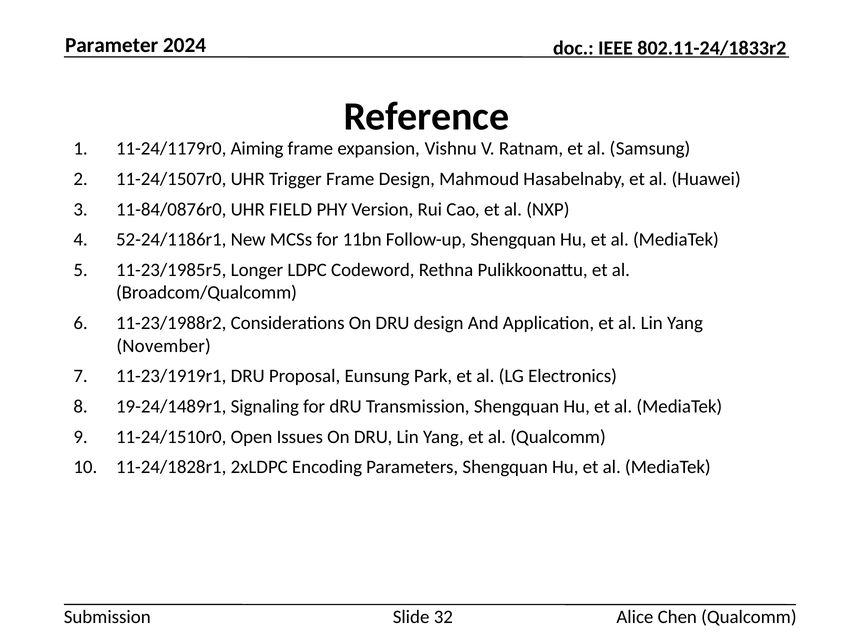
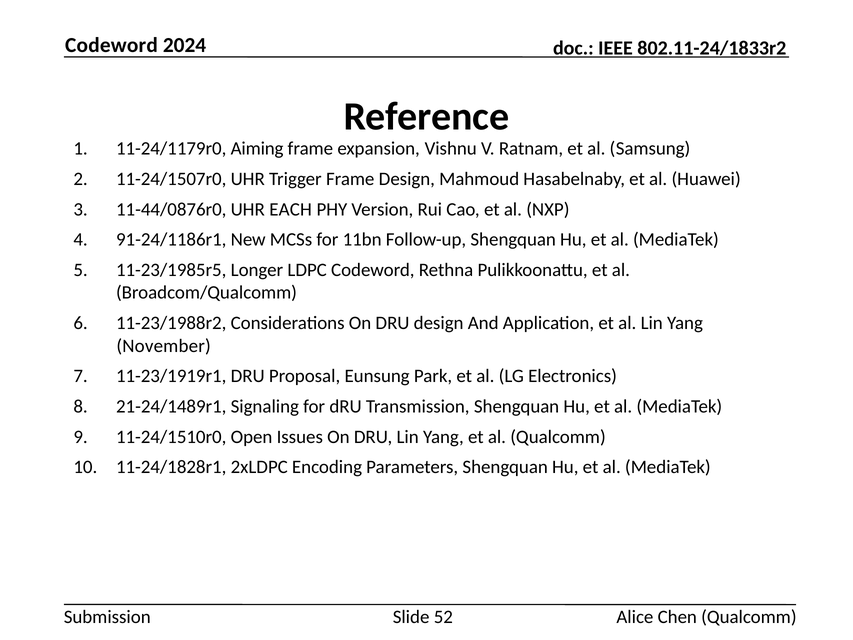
Parameter at (112, 45): Parameter -> Codeword
11-84/0876r0: 11-84/0876r0 -> 11-44/0876r0
FIELD: FIELD -> EACH
52-24/1186r1: 52-24/1186r1 -> 91-24/1186r1
19-24/1489r1: 19-24/1489r1 -> 21-24/1489r1
32: 32 -> 52
